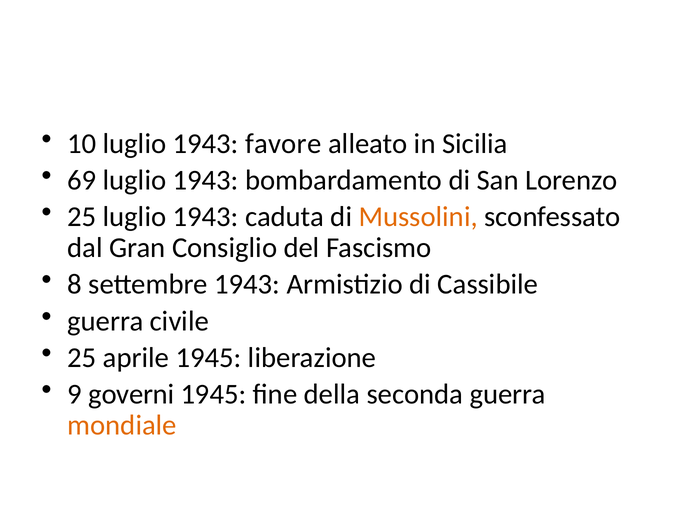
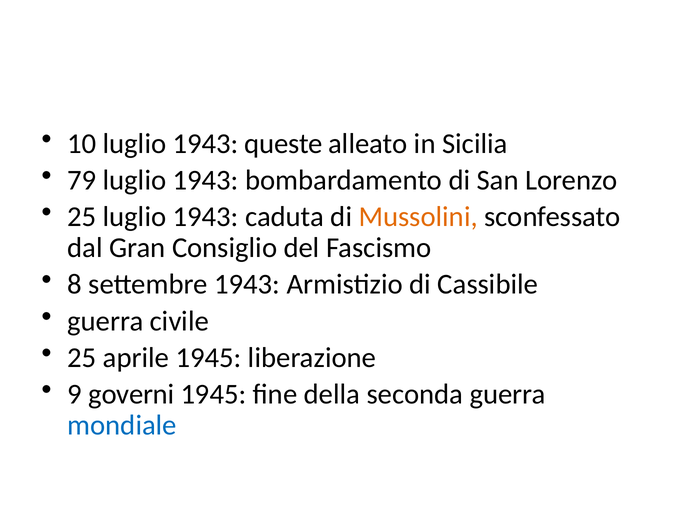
favore: favore -> queste
69: 69 -> 79
mondiale colour: orange -> blue
